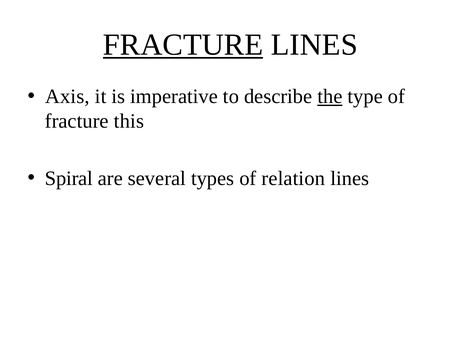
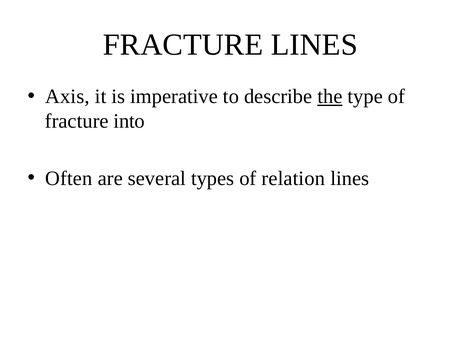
FRACTURE at (183, 45) underline: present -> none
this: this -> into
Spiral: Spiral -> Often
